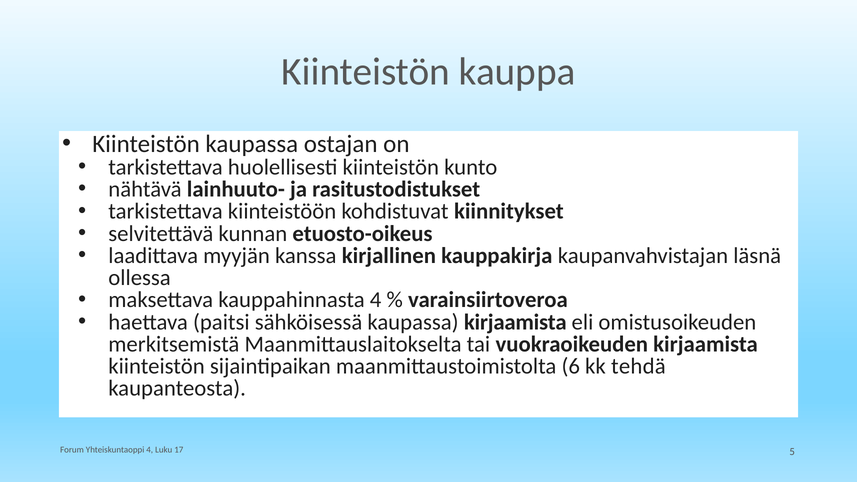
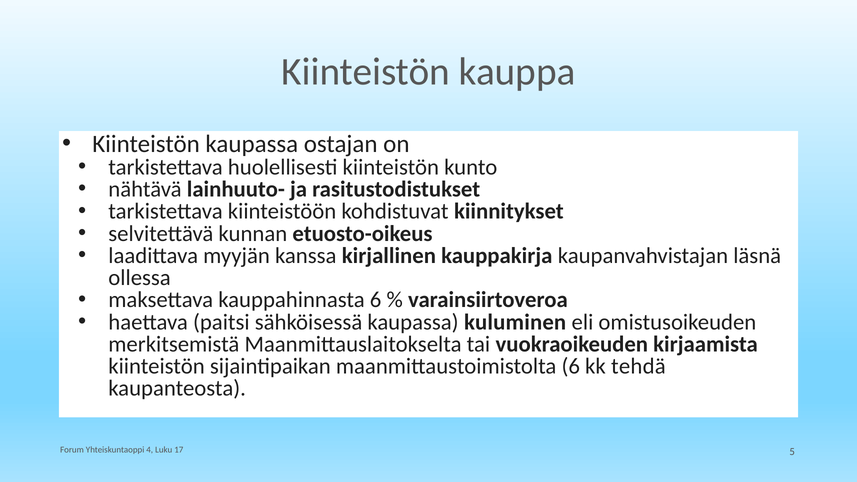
kauppahinnasta 4: 4 -> 6
kaupassa kirjaamista: kirjaamista -> kuluminen
